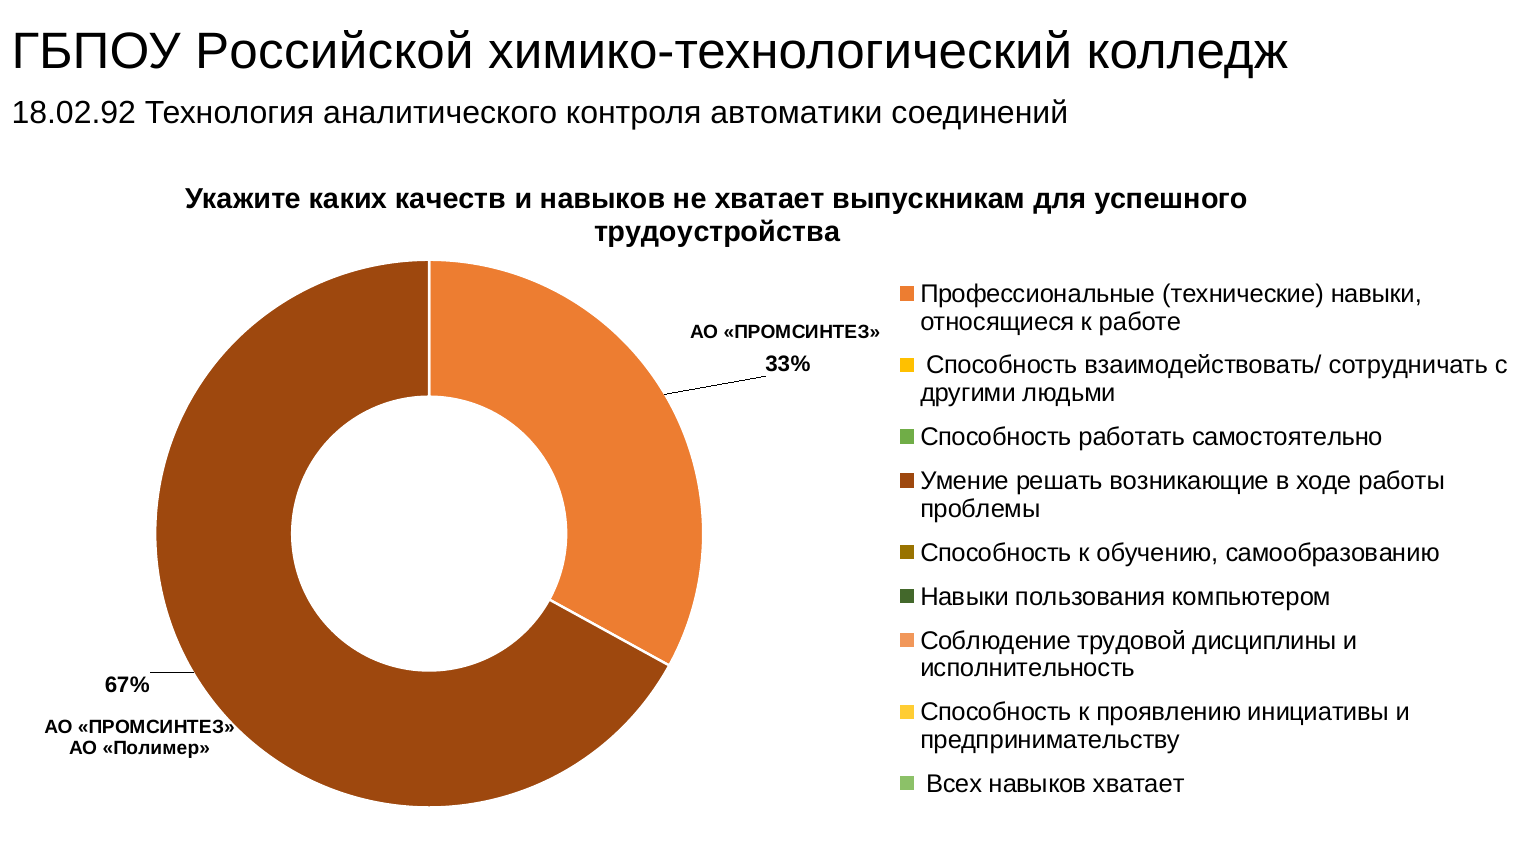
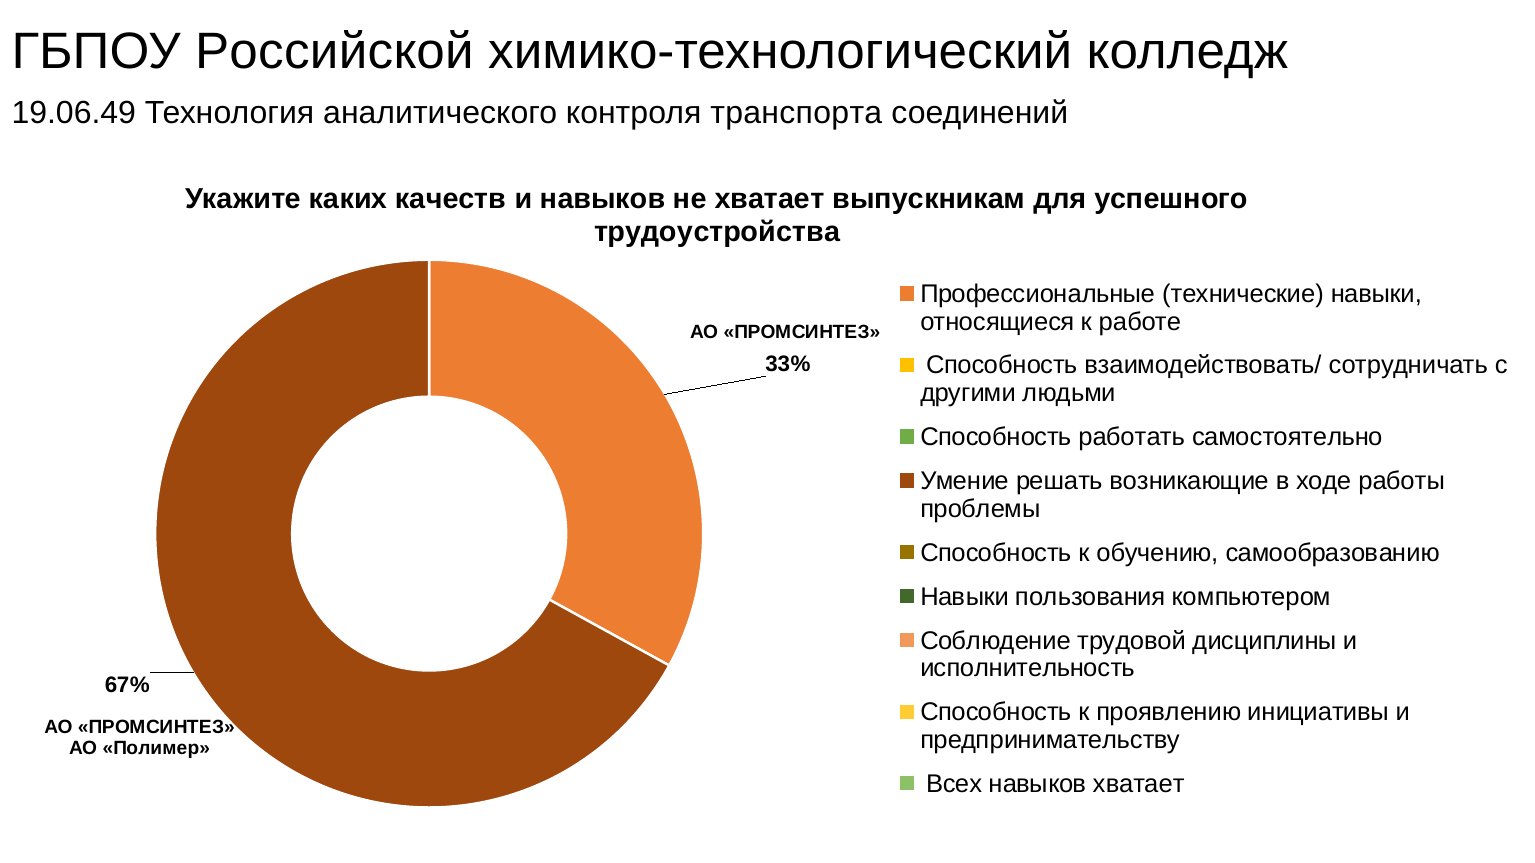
18.02.92: 18.02.92 -> 19.06.49
автоматики: автоматики -> транспорта
